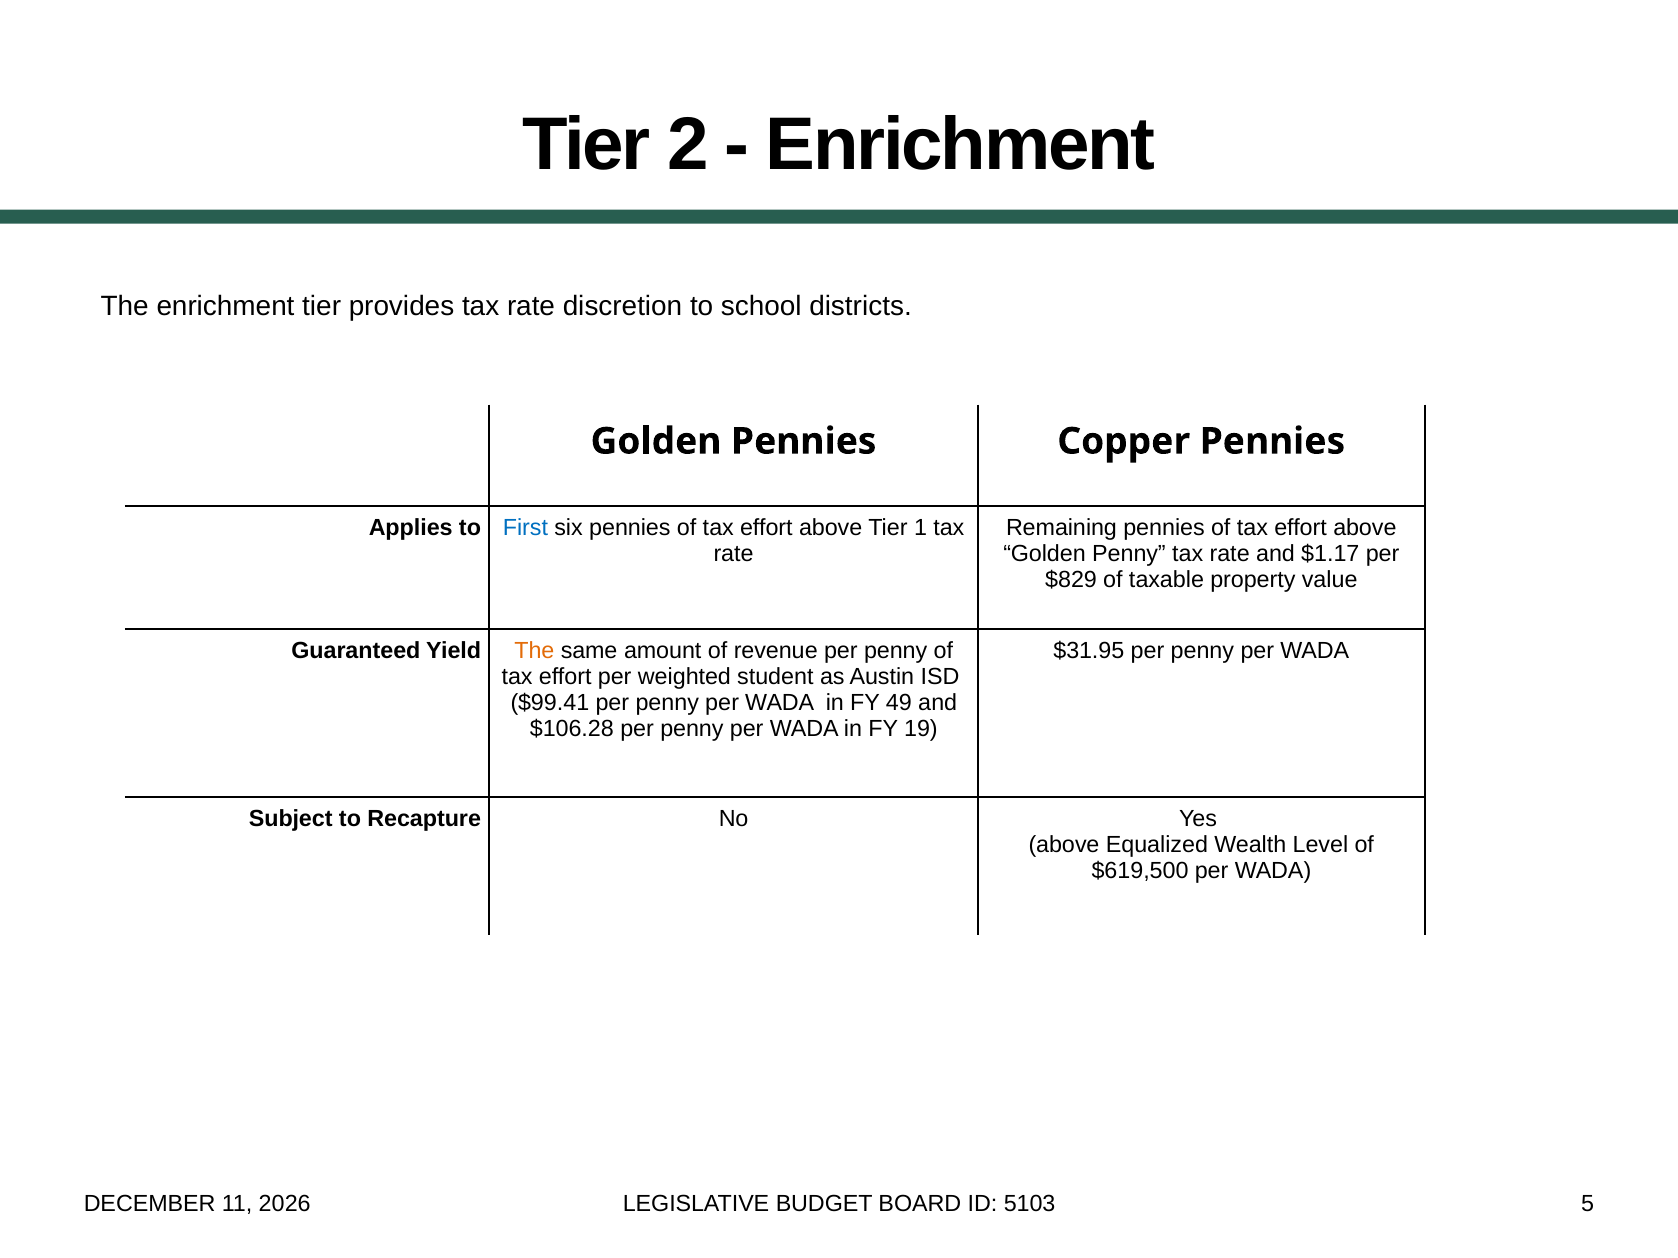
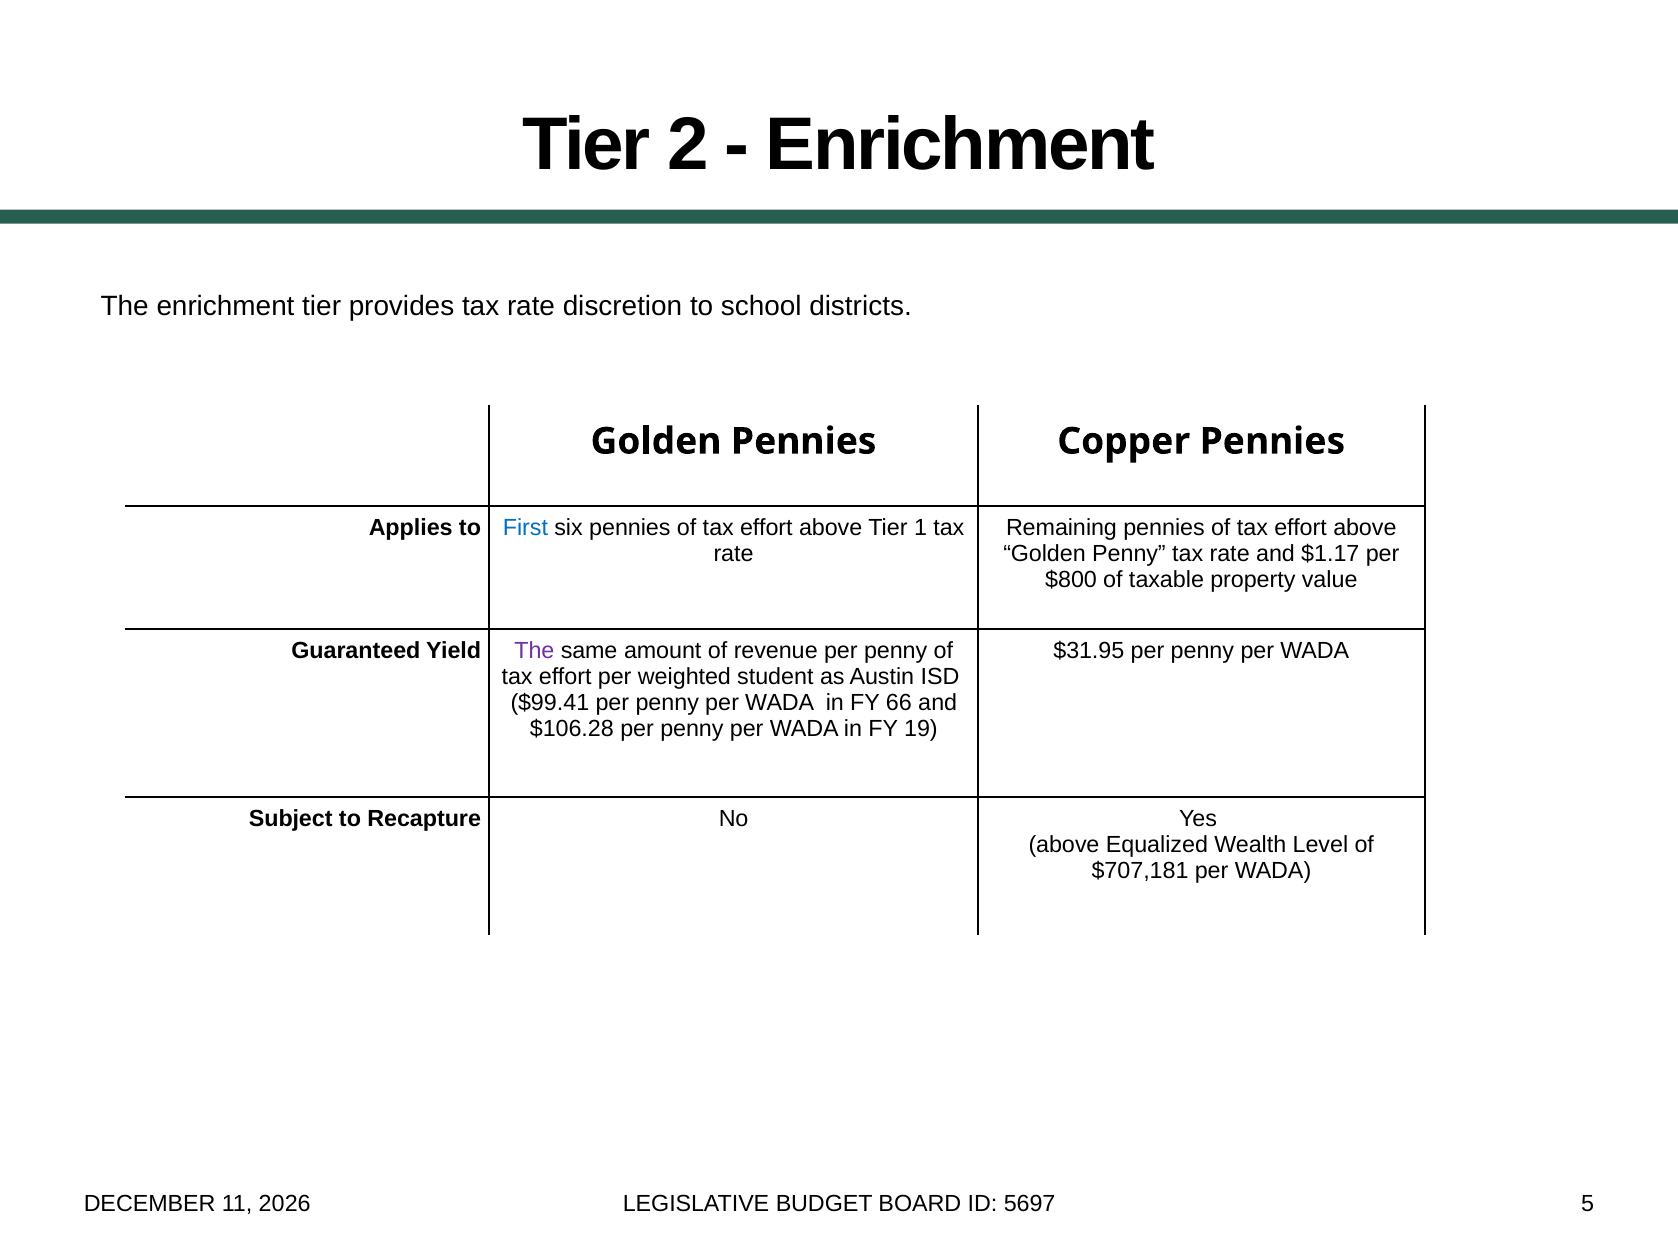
$829: $829 -> $800
The at (534, 651) colour: orange -> purple
49: 49 -> 66
$619,500: $619,500 -> $707,181
5103: 5103 -> 5697
